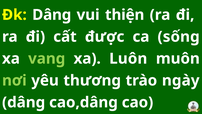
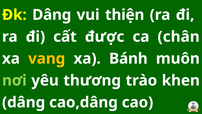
sống: sống -> chân
vang colour: light green -> yellow
Luôn: Luôn -> Bánh
ngày: ngày -> khen
